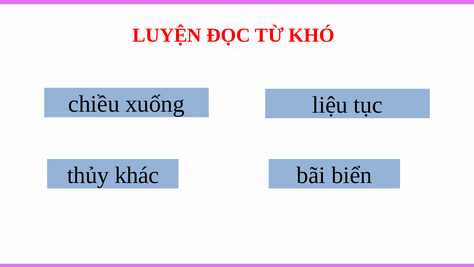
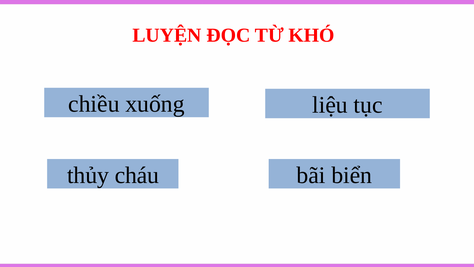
khác: khác -> cháu
